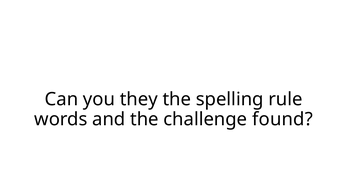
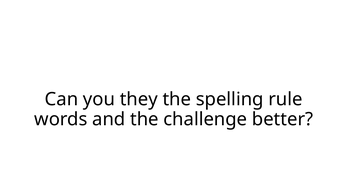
found: found -> better
